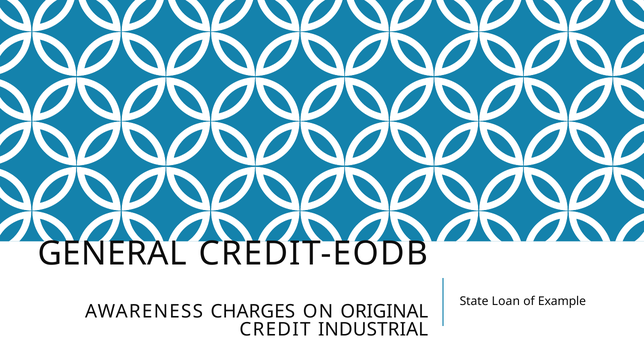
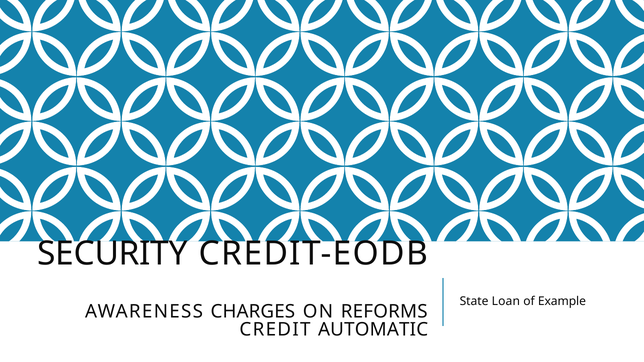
GENERAL: GENERAL -> SECURITY
ORIGINAL: ORIGINAL -> REFORMS
INDUSTRIAL: INDUSTRIAL -> AUTOMATIC
